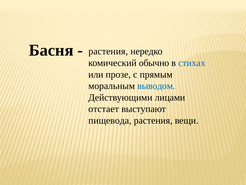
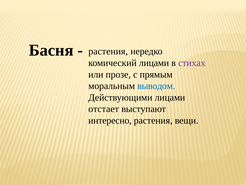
комический обычно: обычно -> лицами
стихах colour: blue -> purple
пищевода: пищевода -> интересно
